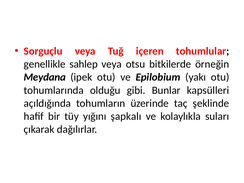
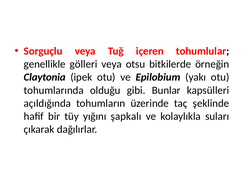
sahlep: sahlep -> gölleri
Meydana: Meydana -> Claytonia
